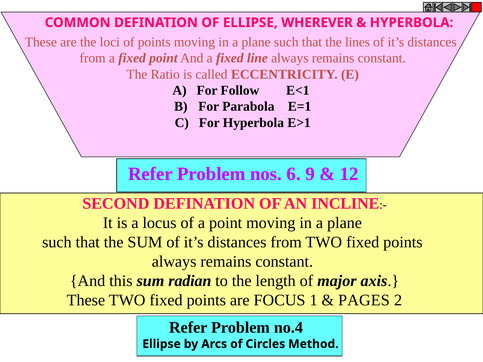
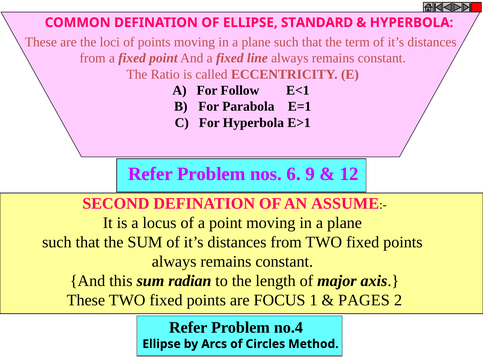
WHEREVER: WHEREVER -> STANDARD
lines: lines -> term
INCLINE: INCLINE -> ASSUME
